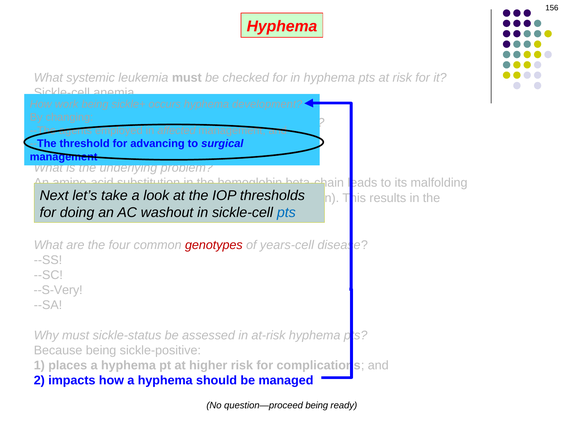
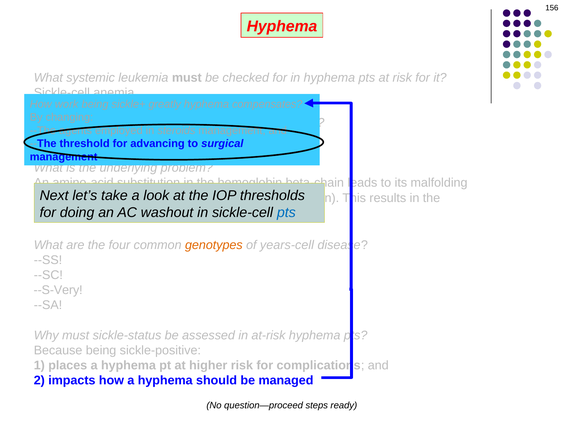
occurs: occurs -> greatly
development: development -> compensates
affected at (176, 130): affected -> steroids
genotypes colour: red -> orange
question—proceed being: being -> steps
